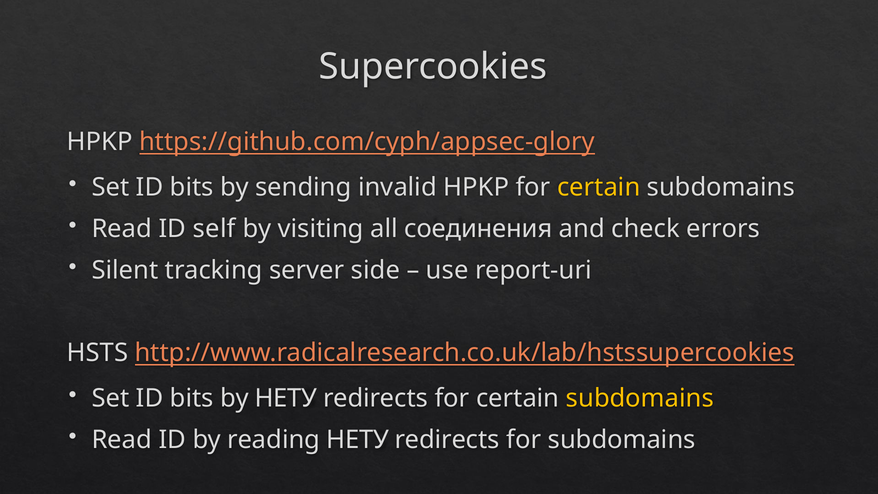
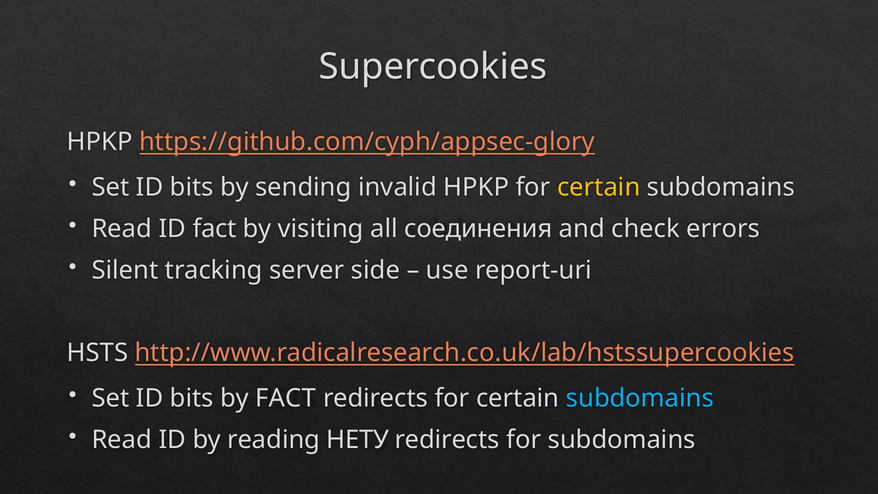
ID self: self -> fact
by НЕТУ: НЕТУ -> FACT
subdomains at (640, 398) colour: yellow -> light blue
